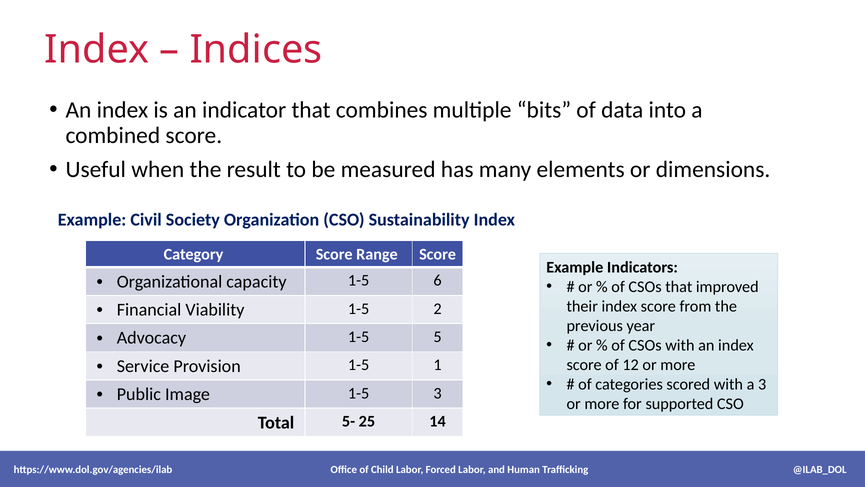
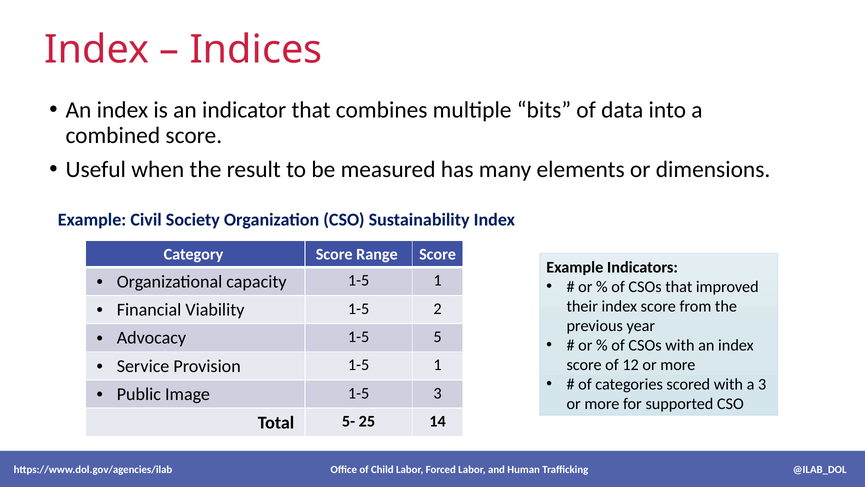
capacity 1-5 6: 6 -> 1
